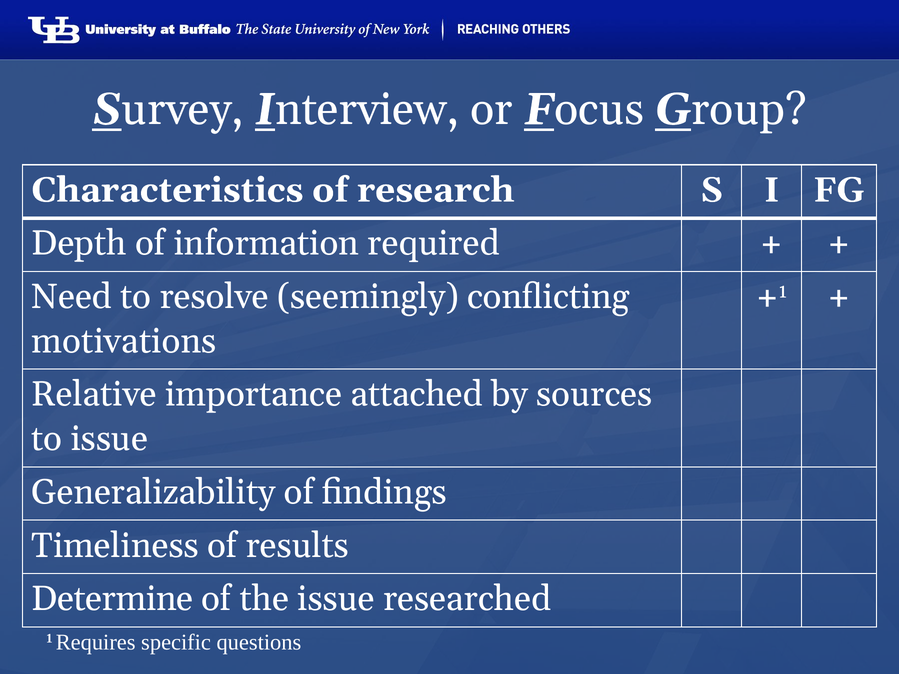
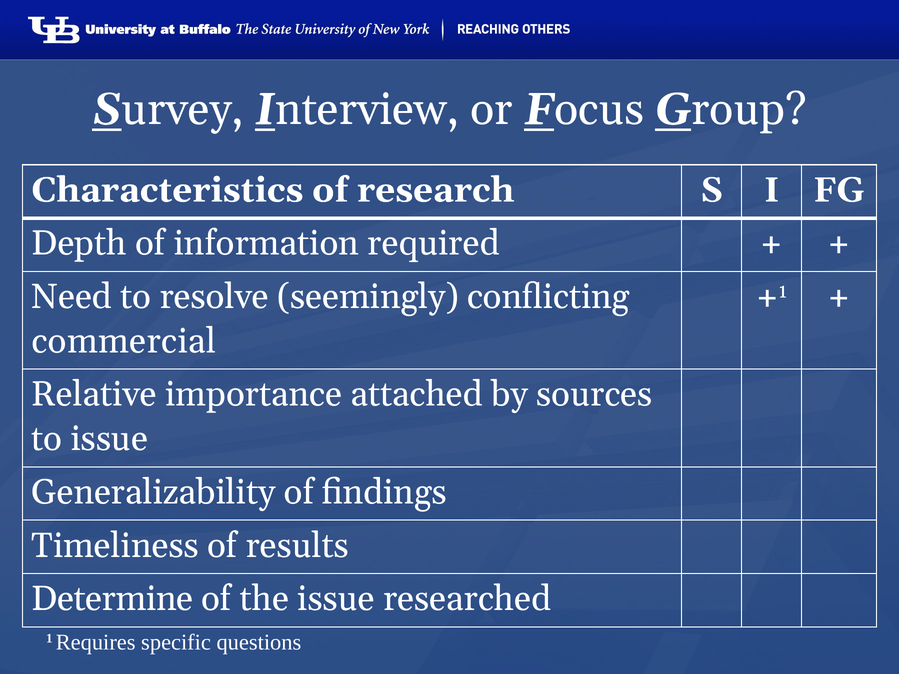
motivations: motivations -> commercial
